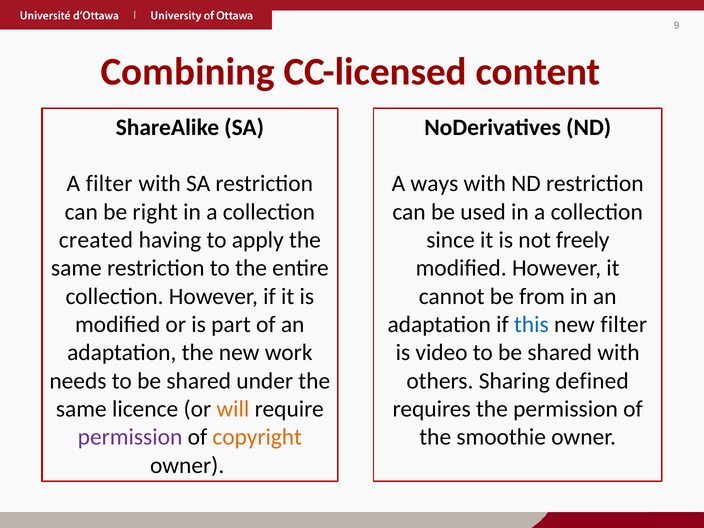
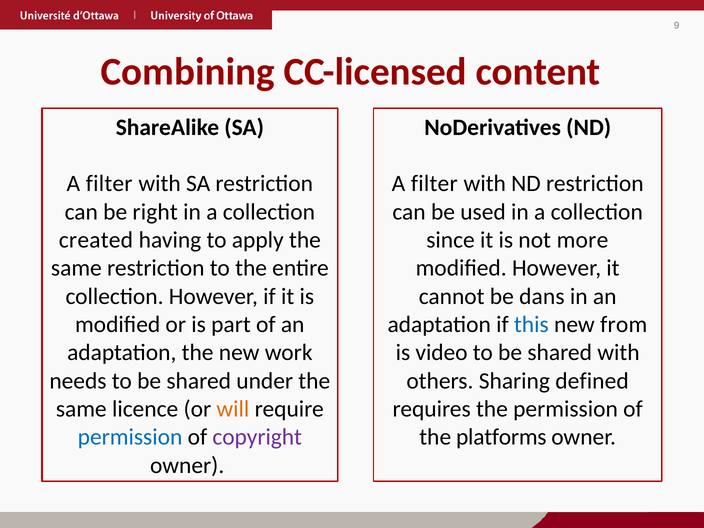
ways at (434, 184): ways -> filter
freely: freely -> more
from: from -> dans
new filter: filter -> from
permission at (130, 437) colour: purple -> blue
copyright colour: orange -> purple
smoothie: smoothie -> platforms
